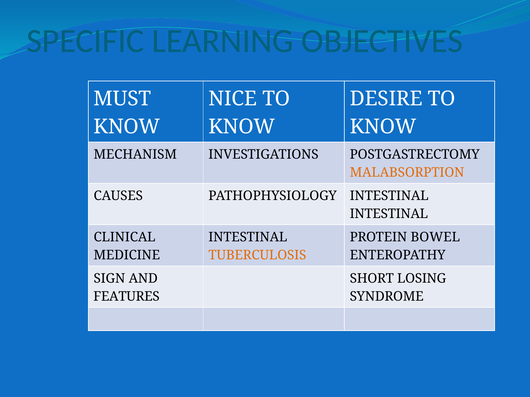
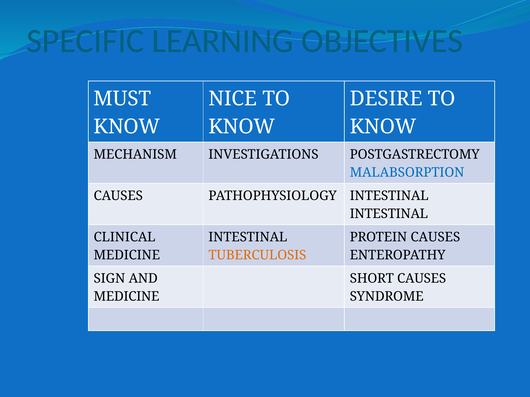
MALABSORPTION colour: orange -> blue
PROTEIN BOWEL: BOWEL -> CAUSES
SHORT LOSING: LOSING -> CAUSES
FEATURES at (127, 297): FEATURES -> MEDICINE
